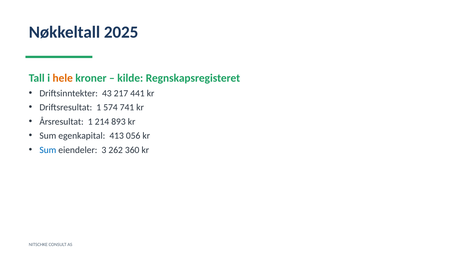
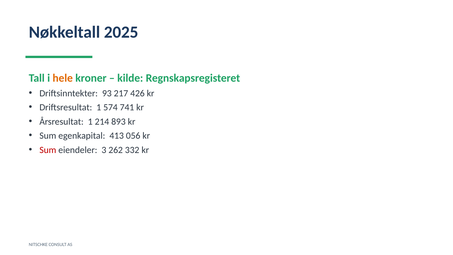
43: 43 -> 93
441: 441 -> 426
Sum at (48, 150) colour: blue -> red
360: 360 -> 332
